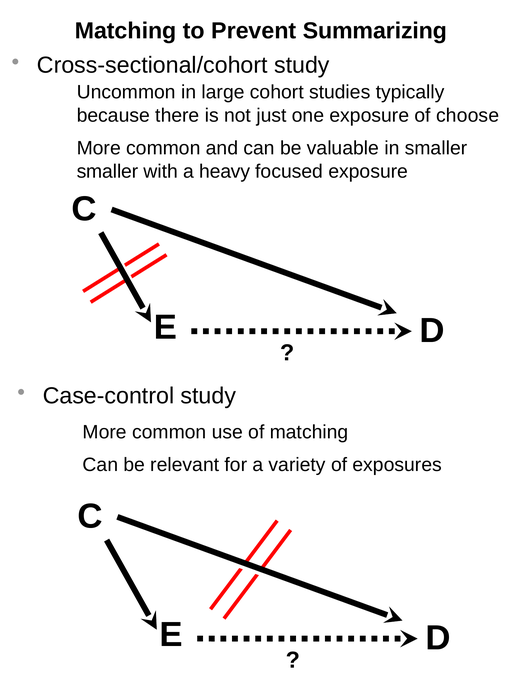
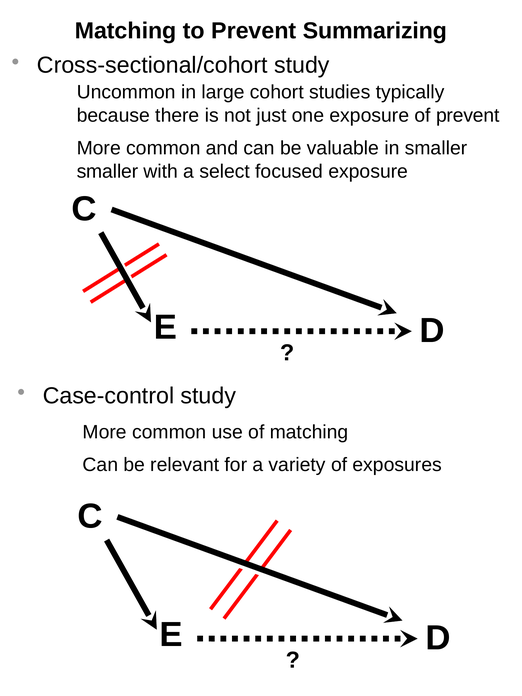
of choose: choose -> prevent
heavy: heavy -> select
